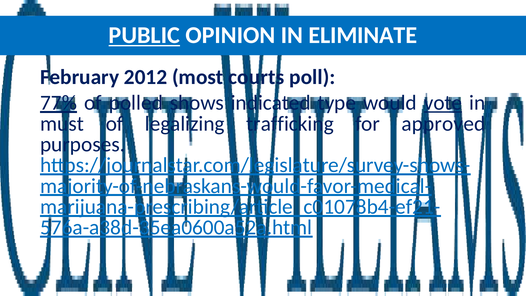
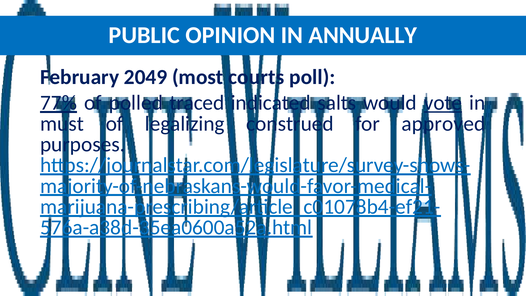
PUBLIC underline: present -> none
ELIMINATE: ELIMINATE -> ANNUALLY
2012: 2012 -> 2049
shows: shows -> traced
type: type -> salts
trafficking: trafficking -> construed
